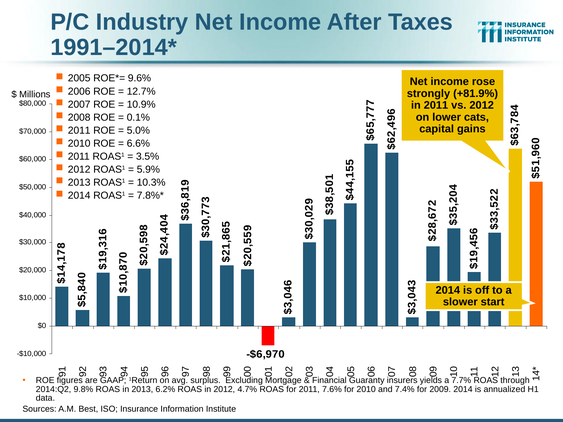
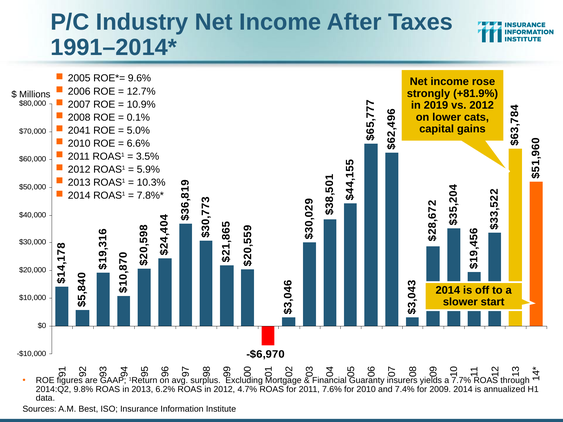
in 2011: 2011 -> 2019
2011 at (79, 130): 2011 -> 2041
